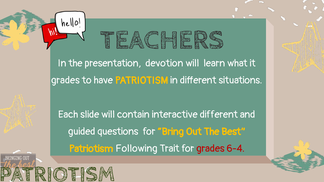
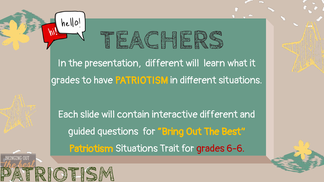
presentation devotion: devotion -> different
Patriotism Following: Following -> Situations
6-4: 6-4 -> 6-6
